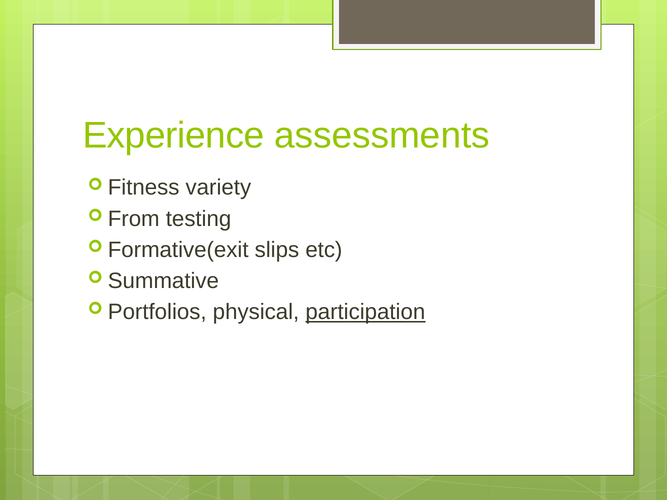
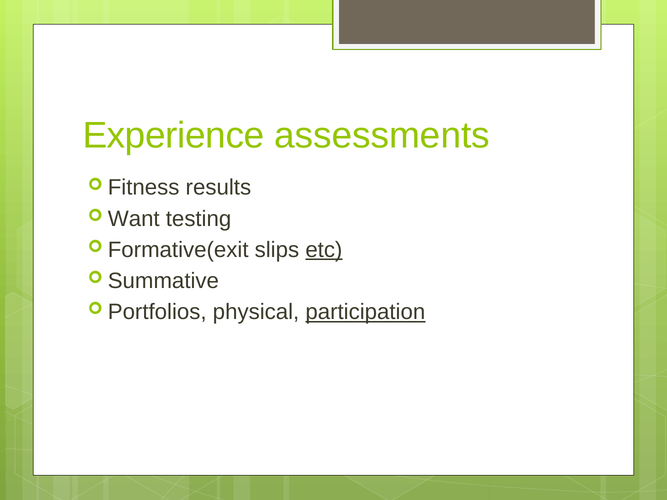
variety: variety -> results
From: From -> Want
etc underline: none -> present
